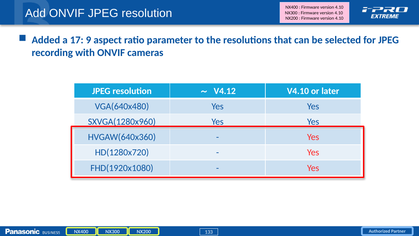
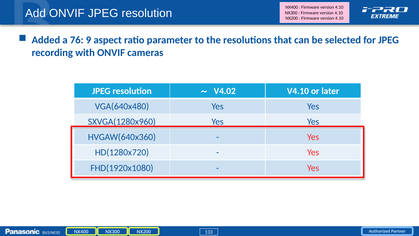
17: 17 -> 76
V4.12: V4.12 -> V4.02
